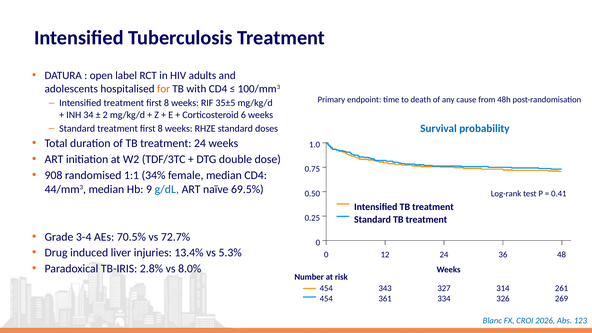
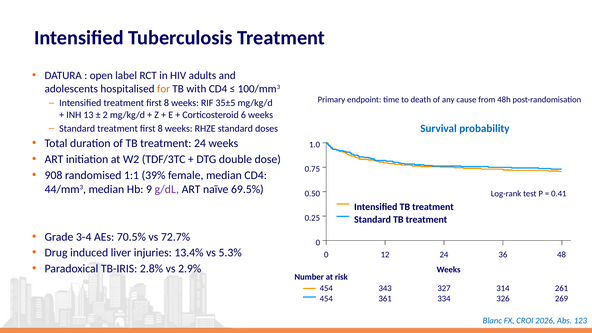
34: 34 -> 13
34%: 34% -> 39%
g/dL colour: blue -> purple
8.0%: 8.0% -> 2.9%
